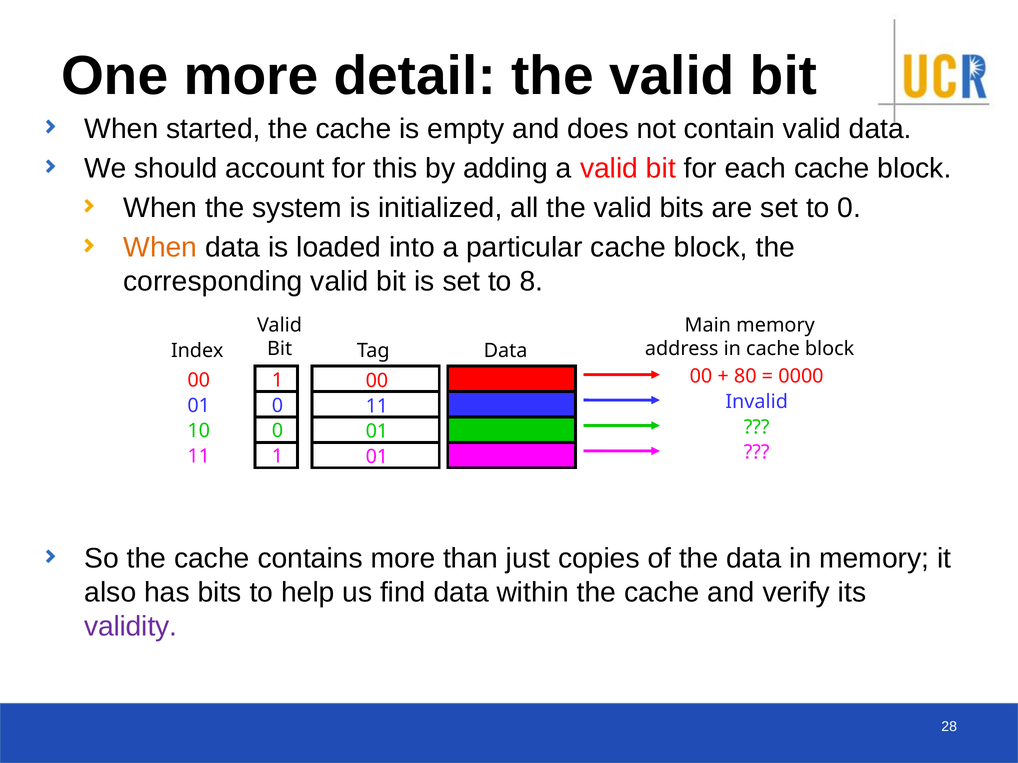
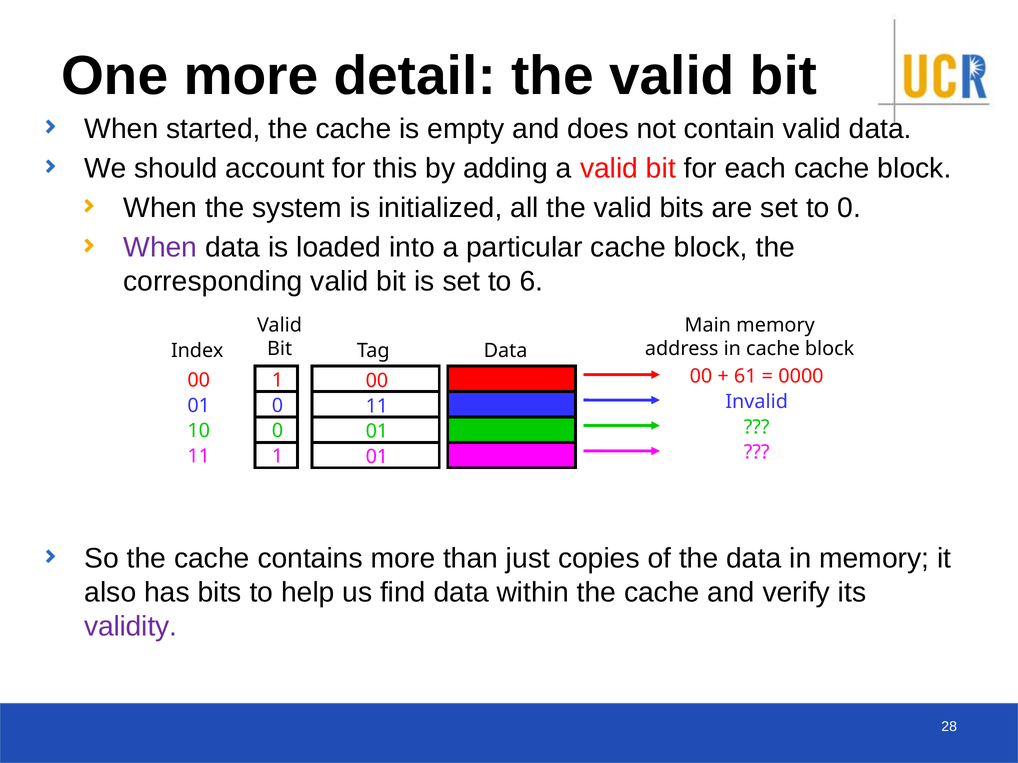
When at (160, 248) colour: orange -> purple
8: 8 -> 6
80: 80 -> 61
